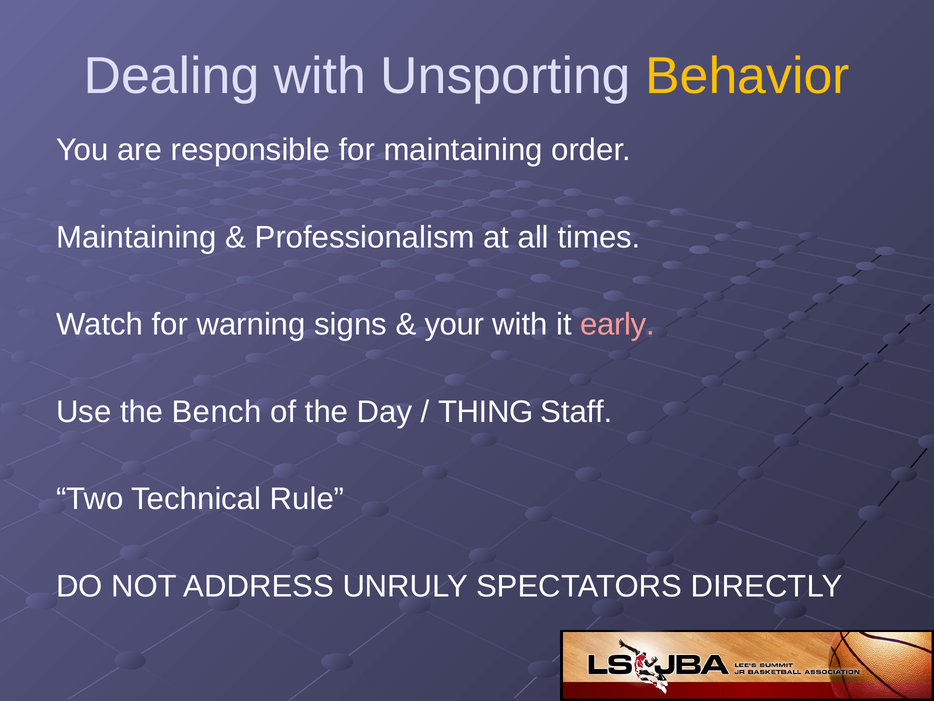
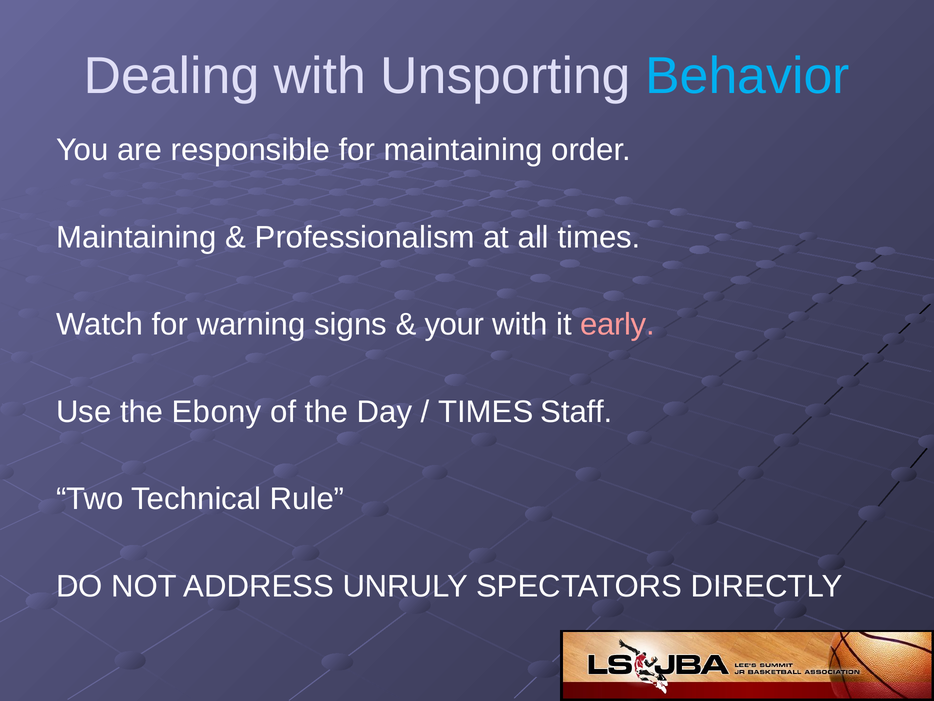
Behavior colour: yellow -> light blue
Bench: Bench -> Ebony
THING at (486, 412): THING -> TIMES
